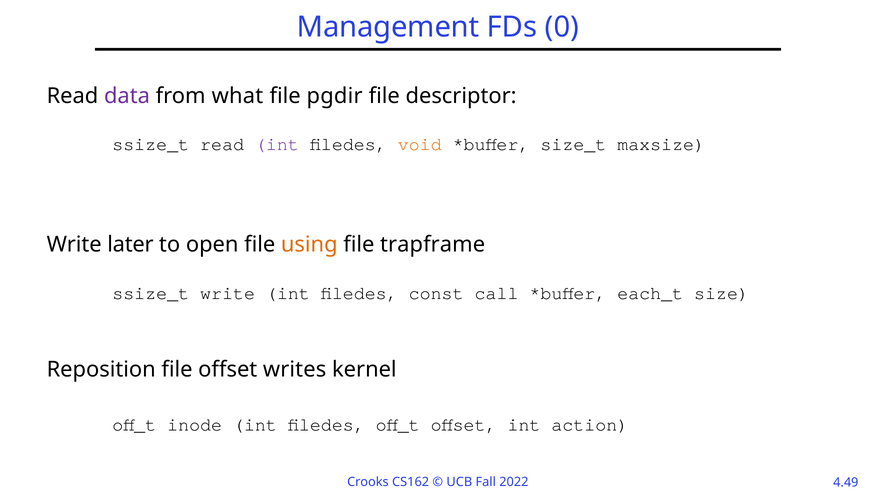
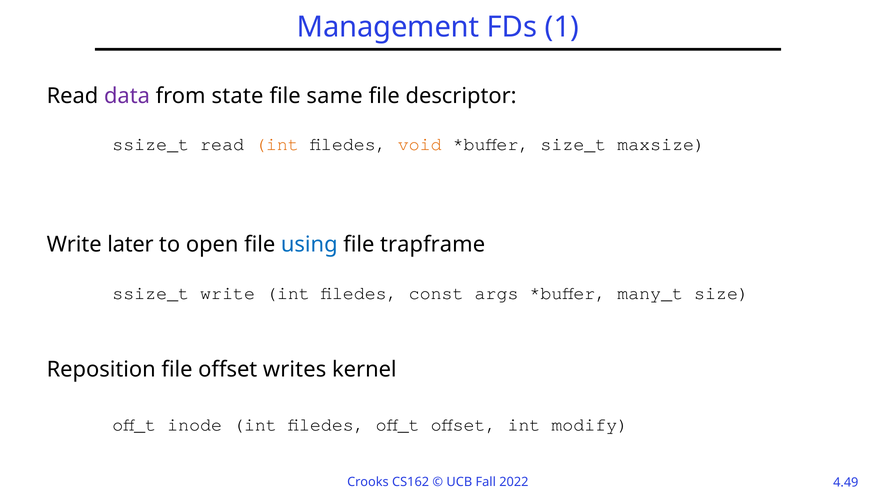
0: 0 -> 1
what: what -> state
pgdir: pgdir -> same
int at (277, 144) colour: purple -> orange
using colour: orange -> blue
call: call -> args
each_t: each_t -> many_t
action: action -> modify
